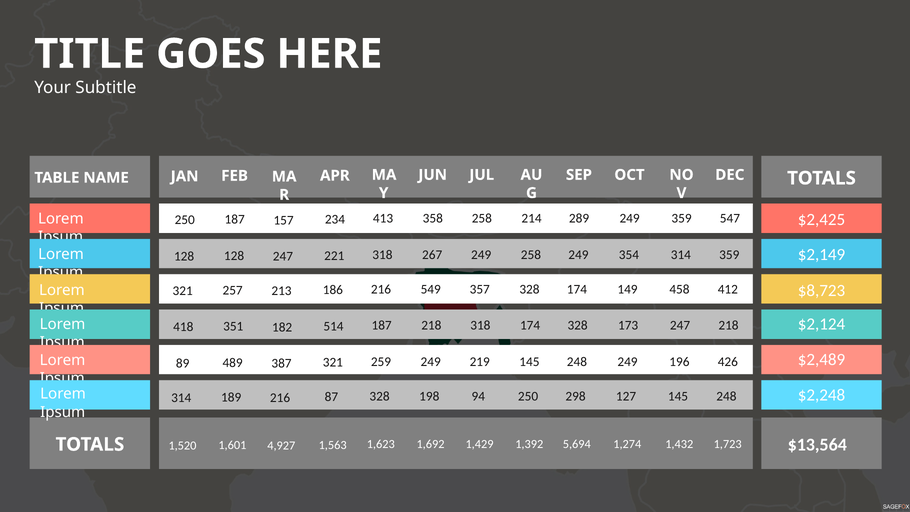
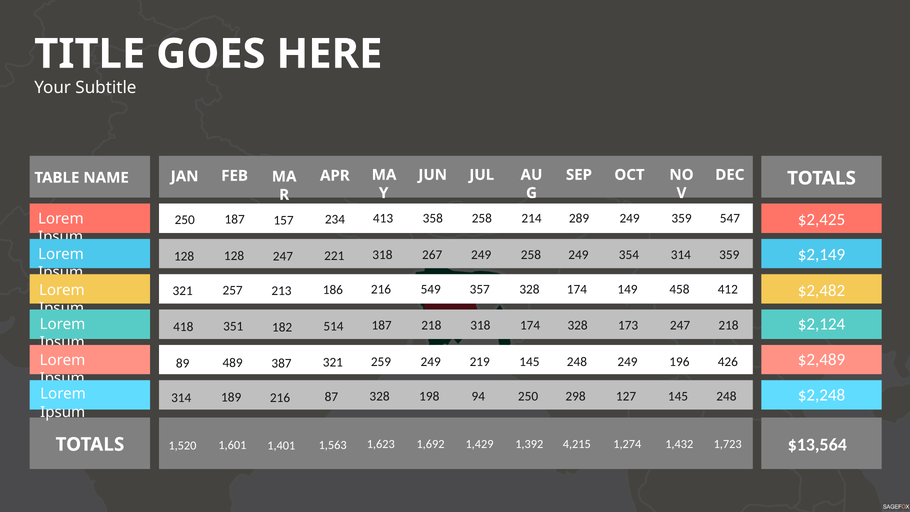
$8,723: $8,723 -> $2,482
5,694: 5,694 -> 4,215
4,927: 4,927 -> 1,401
